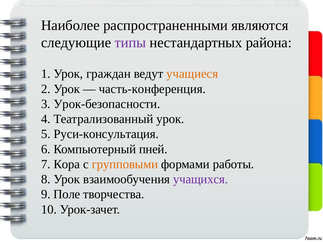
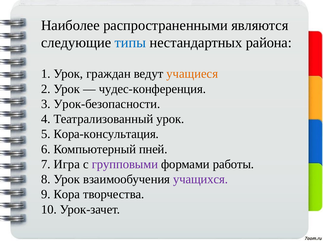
типы colour: purple -> blue
часть-конференция: часть-конференция -> чудес-конференция
Руси-консультация: Руси-консультация -> Кора-консультация
Кора: Кора -> Игра
групповыми colour: orange -> purple
Поле: Поле -> Кора
